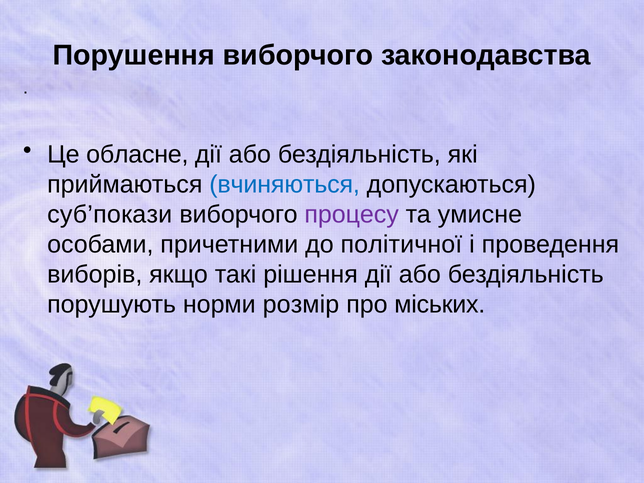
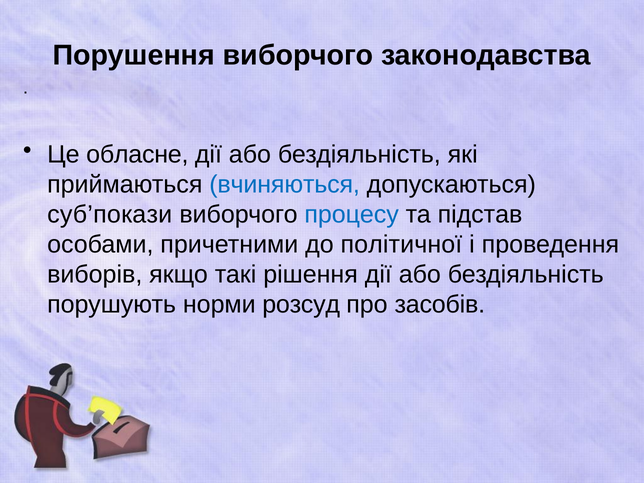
процесу colour: purple -> blue
умисне: умисне -> підстав
розмір: розмір -> розсуд
міських: міських -> засобів
